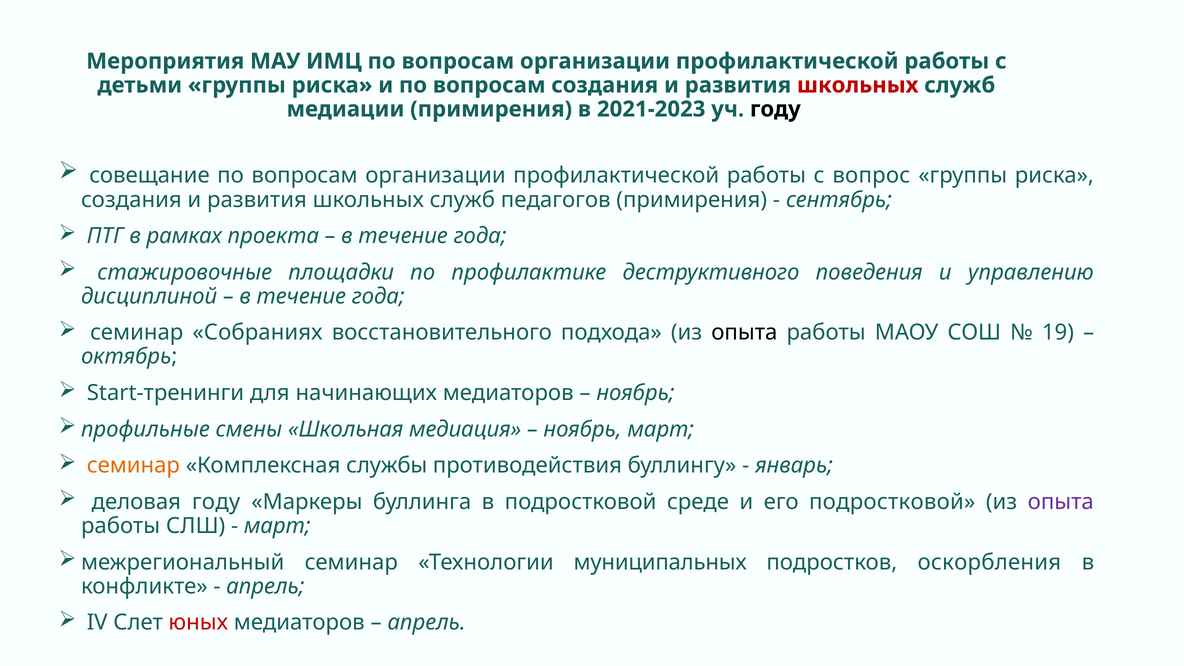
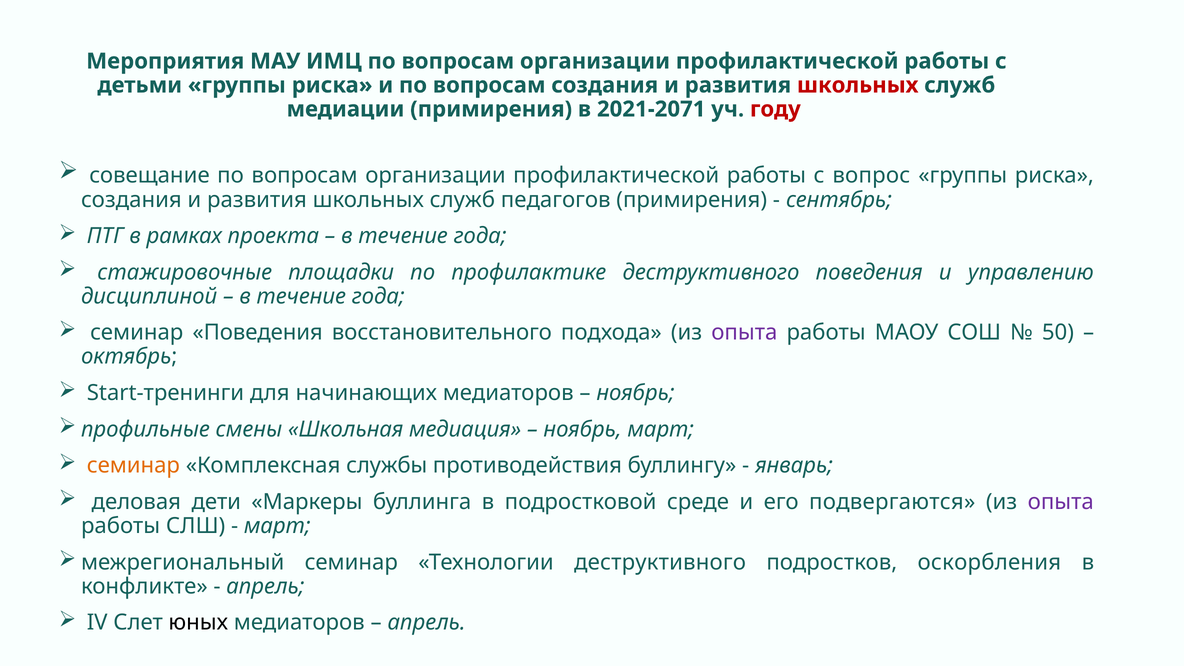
2021-2023: 2021-2023 -> 2021-2071
году at (775, 109) colour: black -> red
семинар Собраниях: Собраниях -> Поведения
опыта at (744, 333) colour: black -> purple
19: 19 -> 50
деловая году: году -> дети
его подростковой: подростковой -> подвергаются
Технологии муниципальных: муниципальных -> деструктивного
юных colour: red -> black
